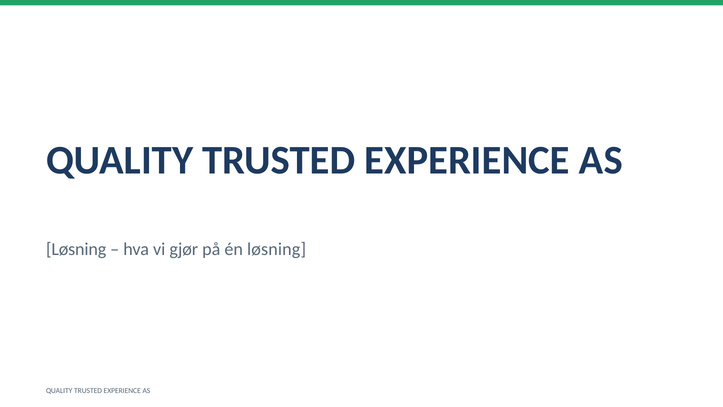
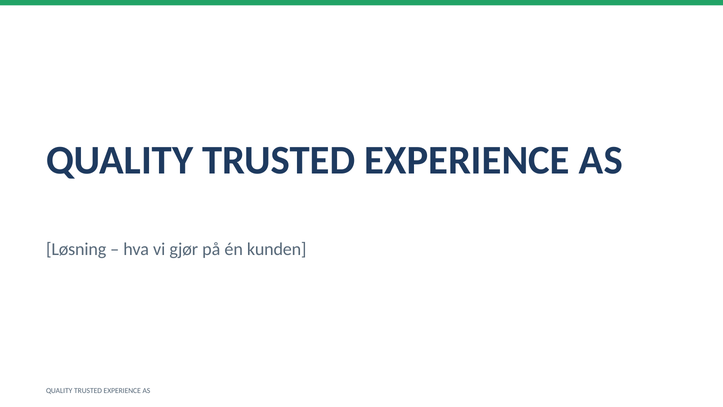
én løsning: løsning -> kunden
